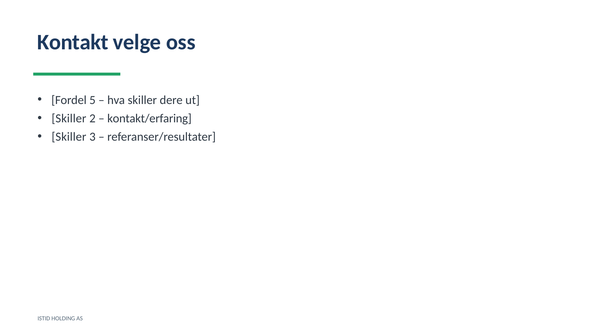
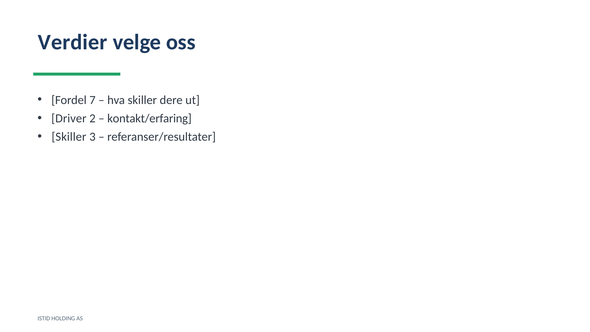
Kontakt: Kontakt -> Verdier
5: 5 -> 7
Skiller at (69, 118): Skiller -> Driver
